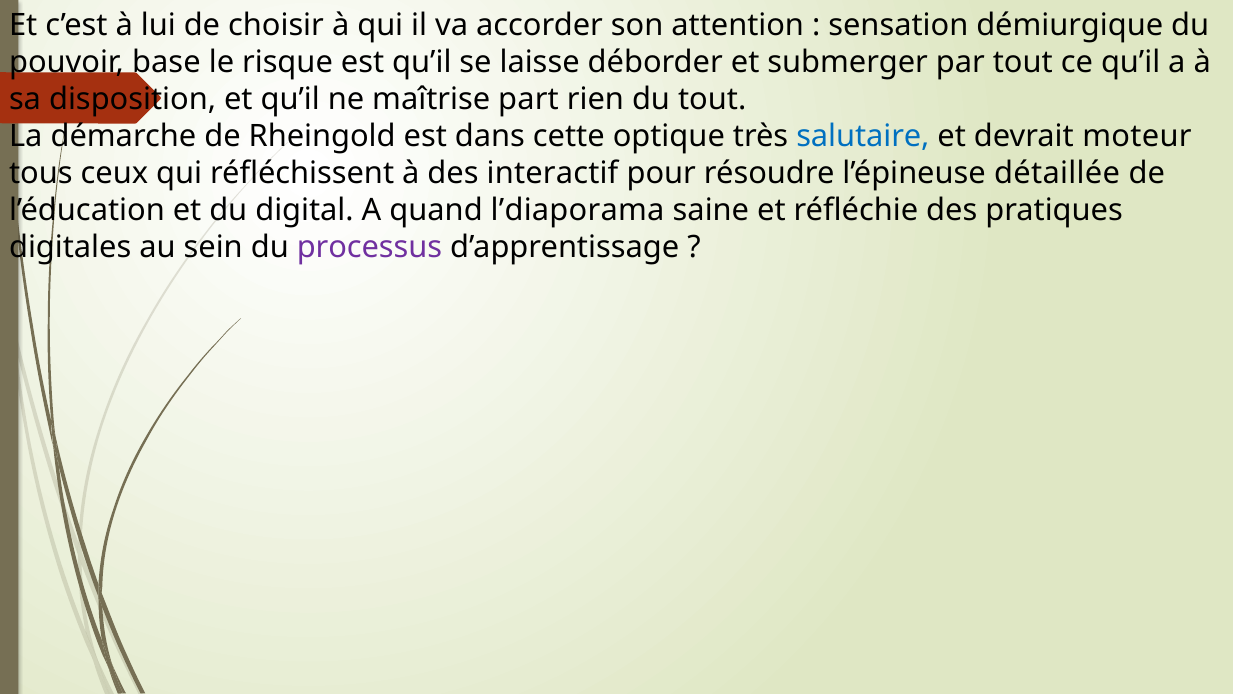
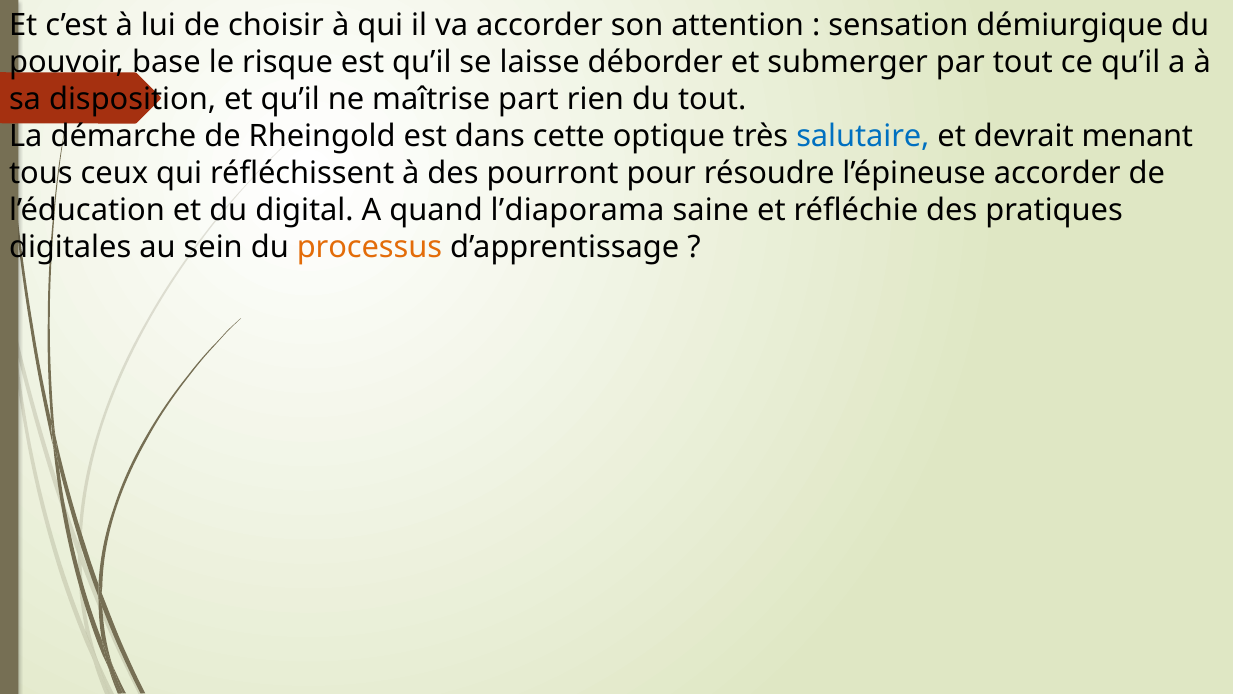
moteur: moteur -> menant
interactif: interactif -> pourront
l’épineuse détaillée: détaillée -> accorder
processus colour: purple -> orange
